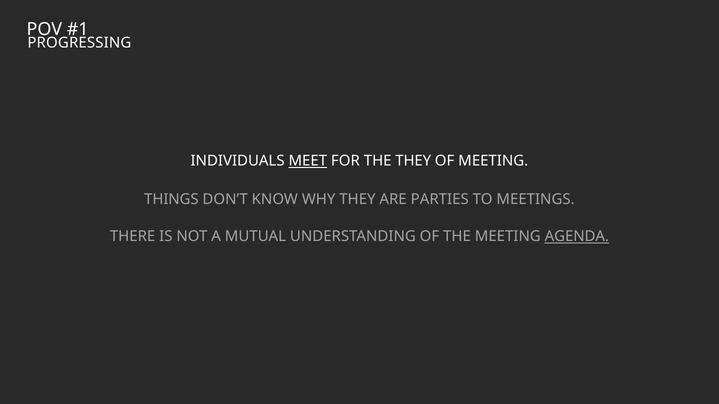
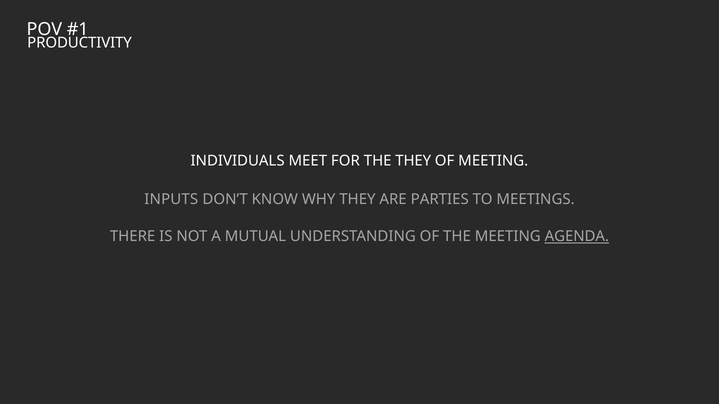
PROGRESSING: PROGRESSING -> PRODUCTIVITY
MEET underline: present -> none
THINGS: THINGS -> INPUTS
